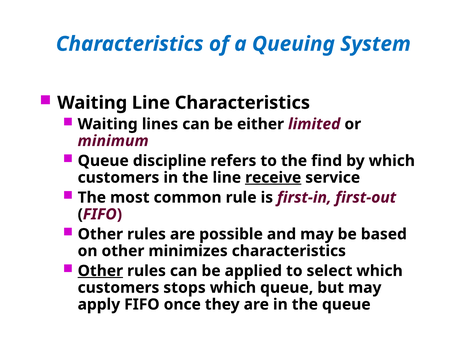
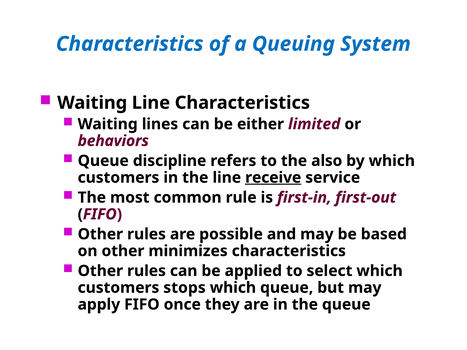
minimum: minimum -> behaviors
find: find -> also
Other at (100, 271) underline: present -> none
